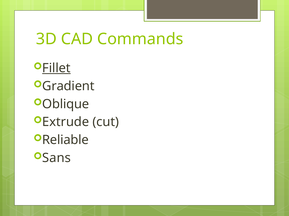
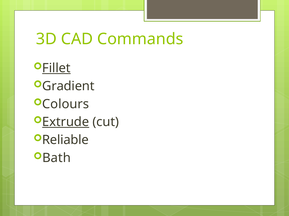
Oblique: Oblique -> Colours
Extrude underline: none -> present
Sans: Sans -> Bath
